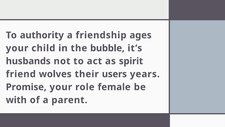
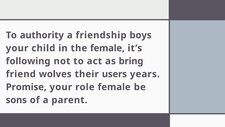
ages: ages -> boys
the bubble: bubble -> female
husbands: husbands -> following
spirit: spirit -> bring
with: with -> sons
